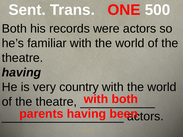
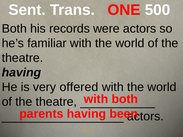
country: country -> offered
